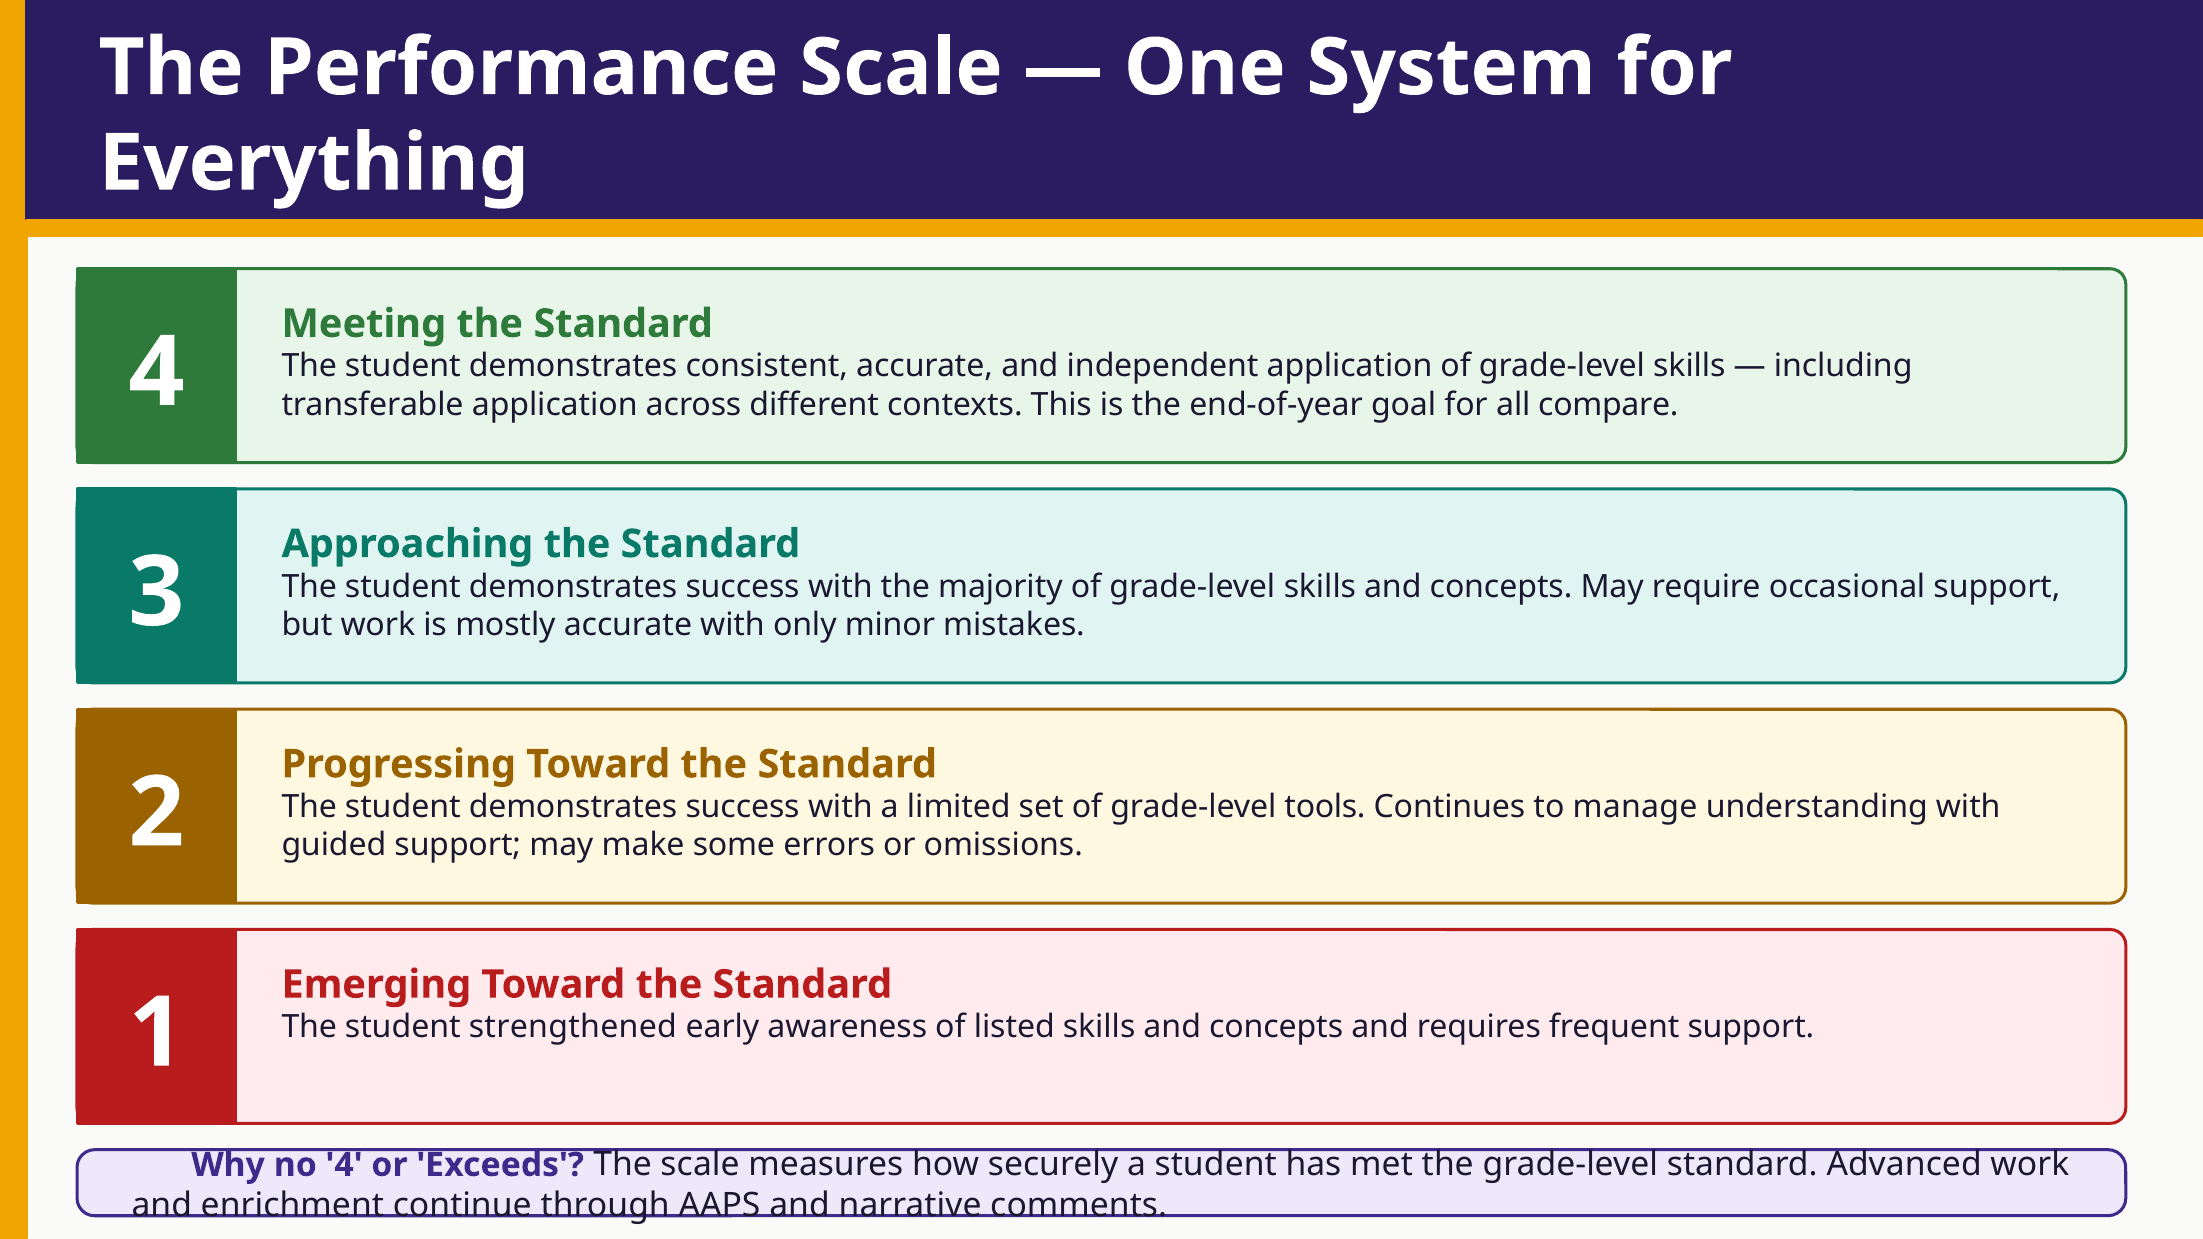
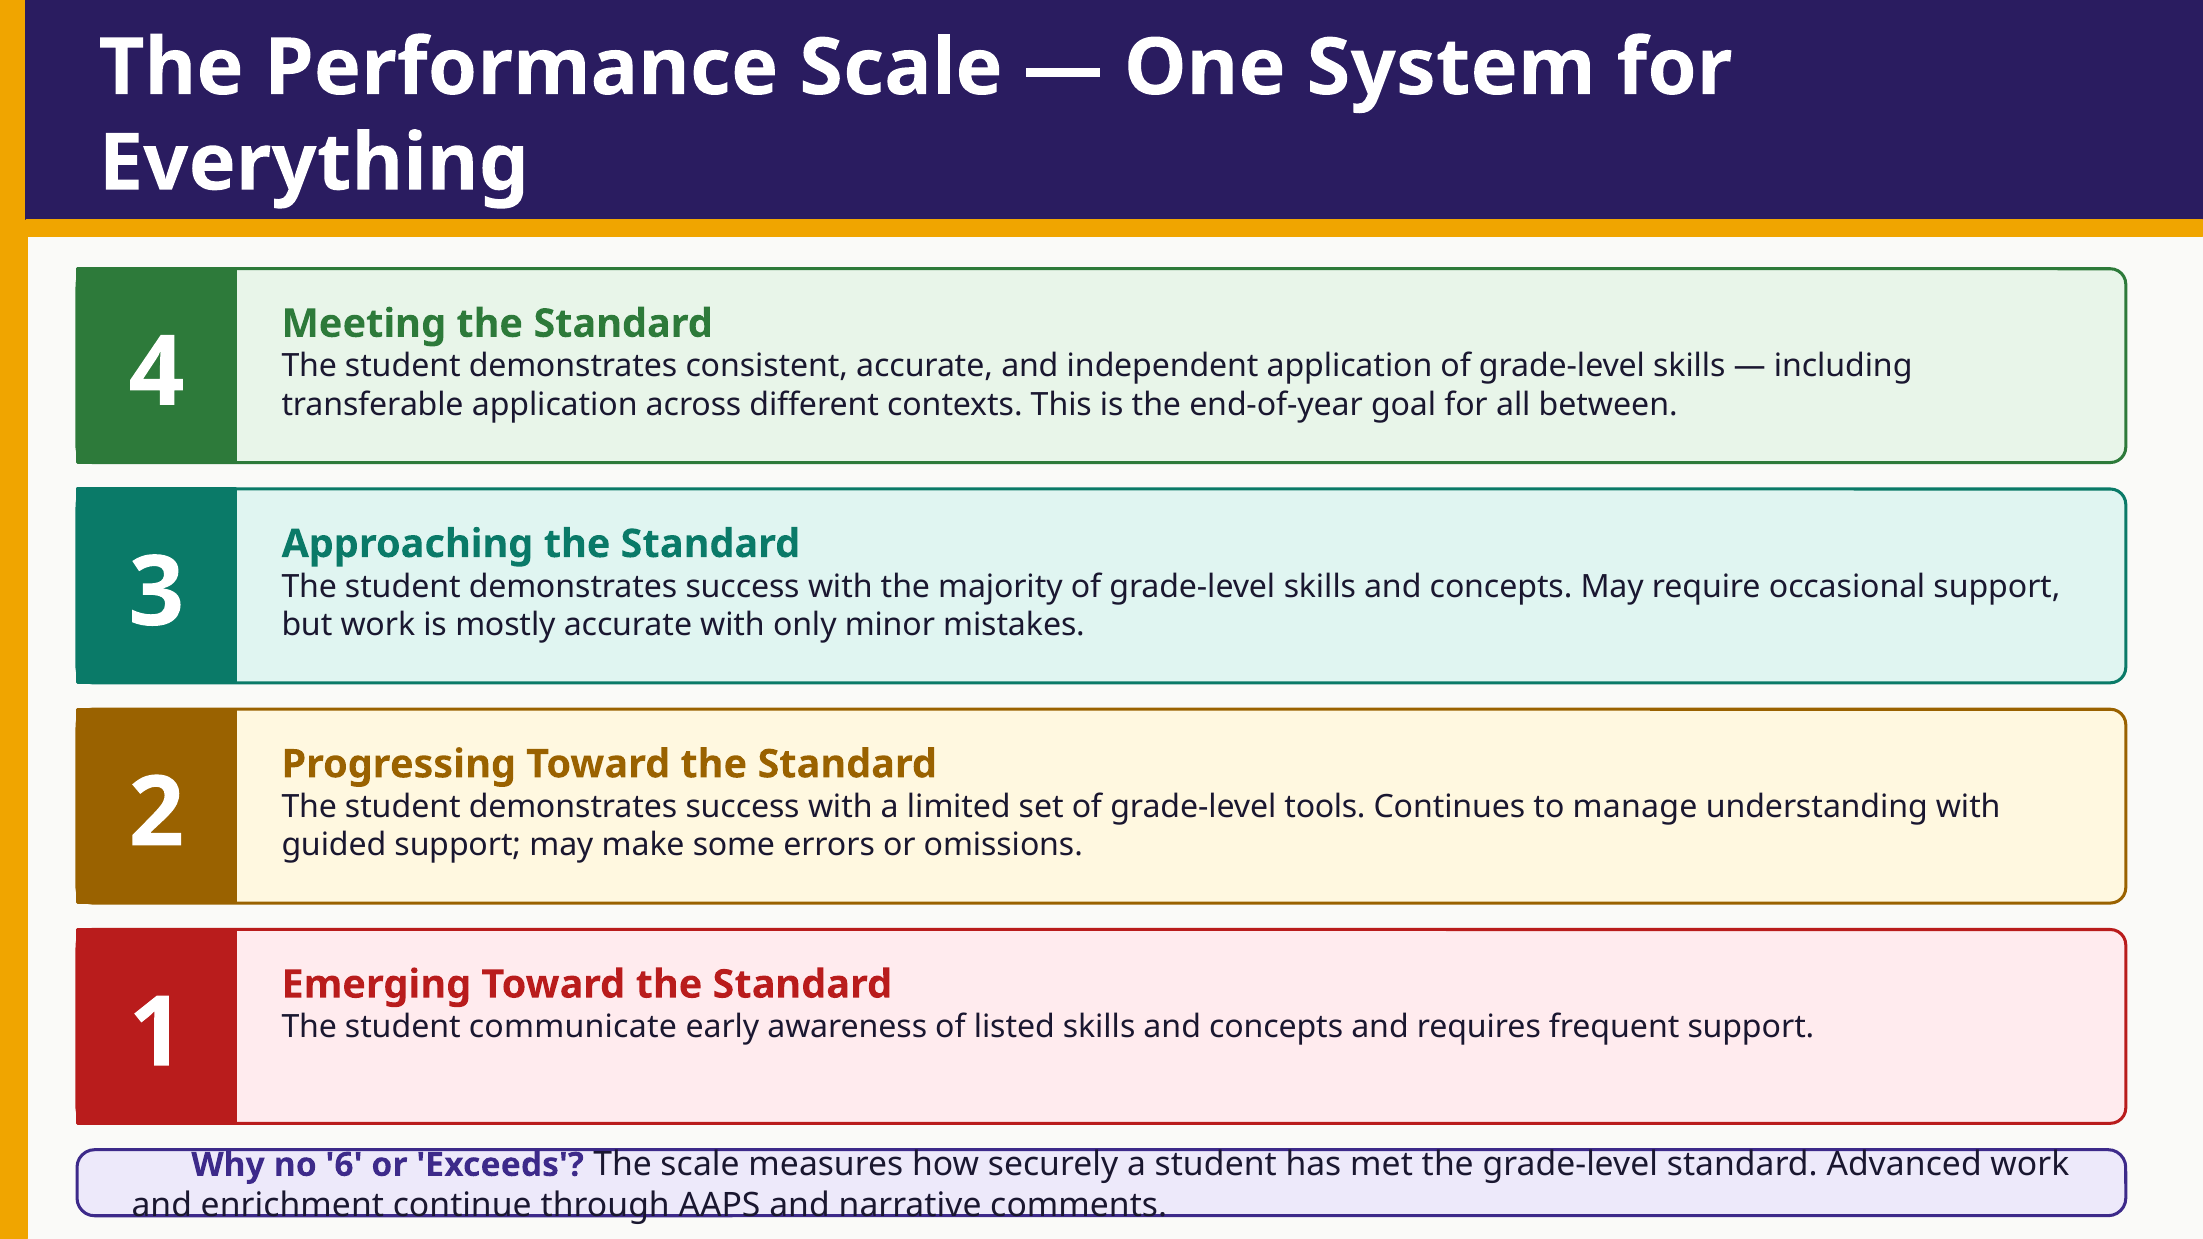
compare: compare -> between
strengthened: strengthened -> communicate
no 4: 4 -> 6
